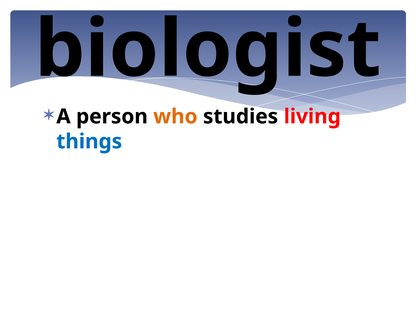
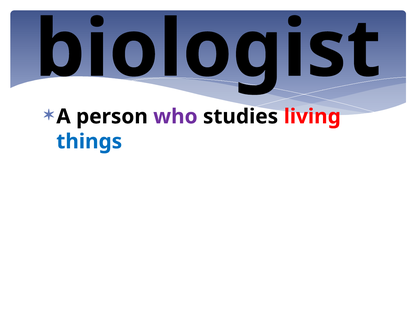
who colour: orange -> purple
